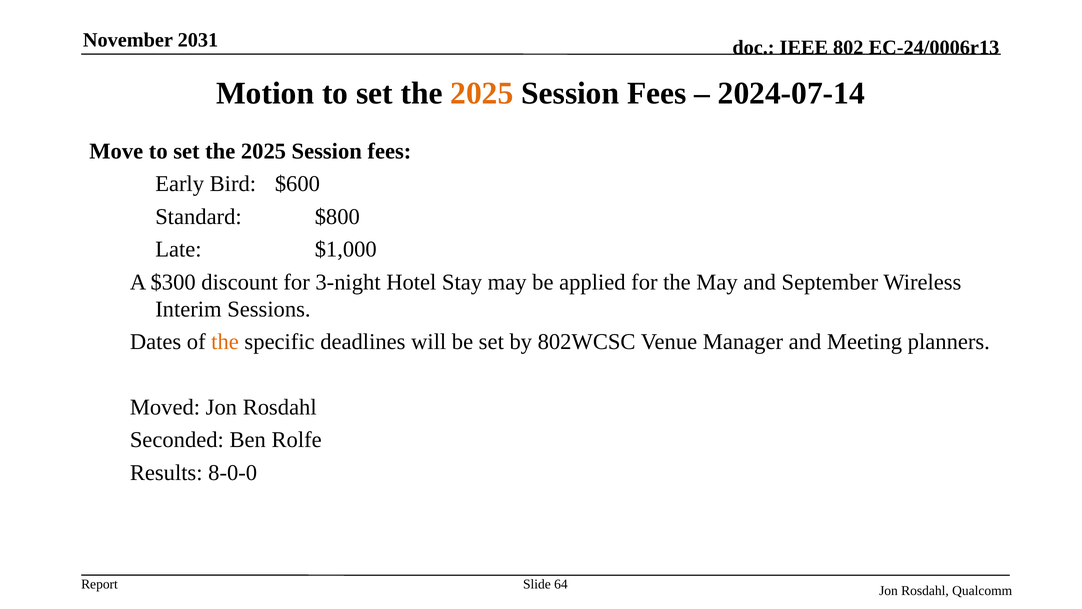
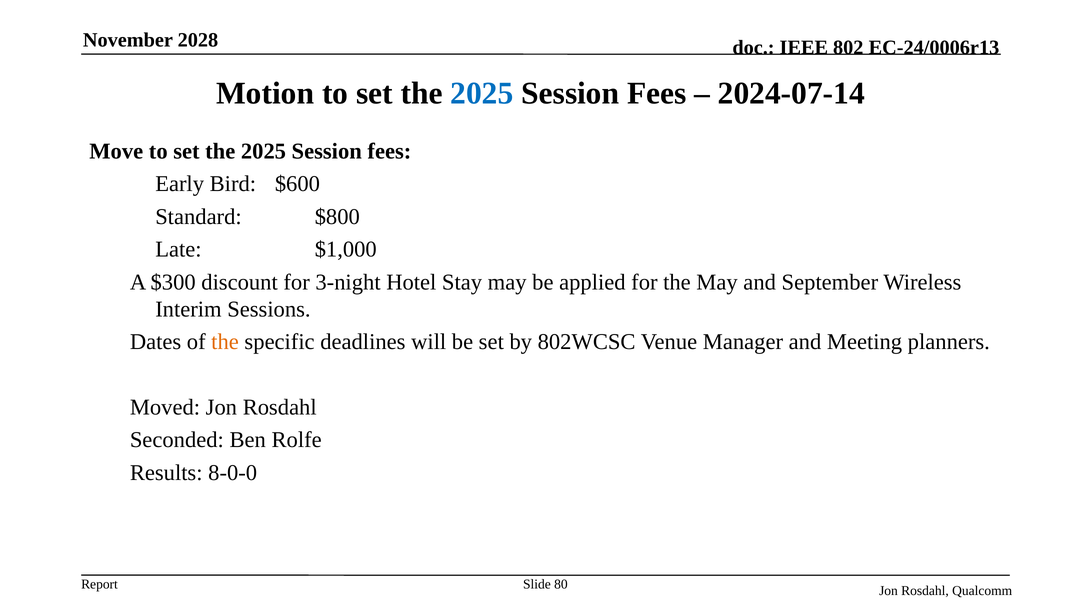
2031: 2031 -> 2028
2025 at (482, 93) colour: orange -> blue
64: 64 -> 80
